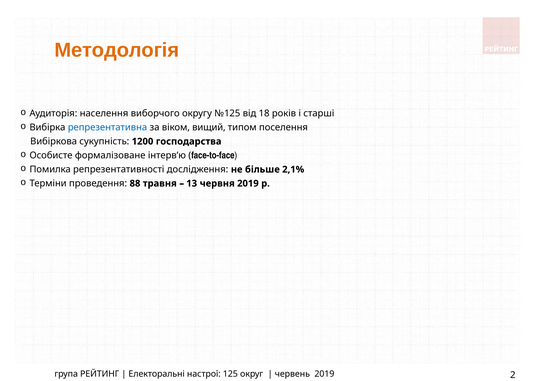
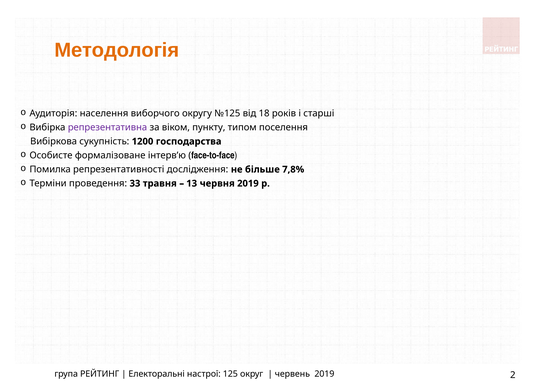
репрезентативна colour: blue -> purple
вищий: вищий -> пункту
2,1%: 2,1% -> 7,8%
88: 88 -> 33
